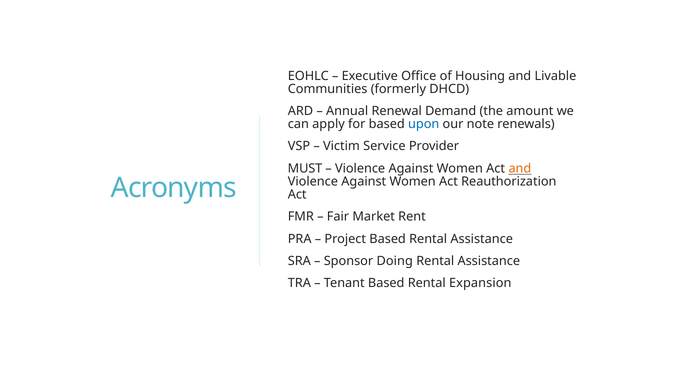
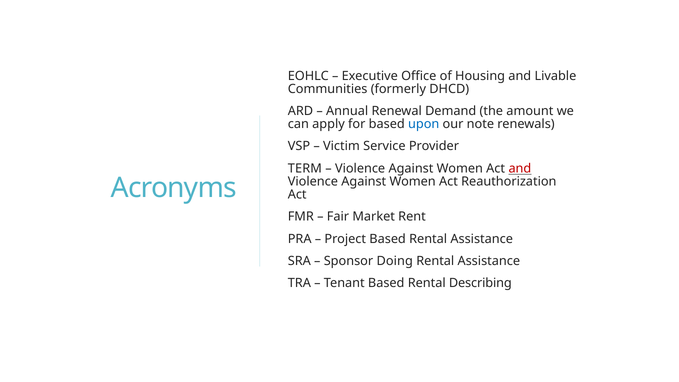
MUST: MUST -> TERM
and at (520, 168) colour: orange -> red
Expansion: Expansion -> Describing
